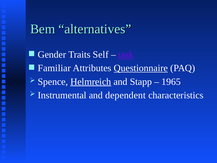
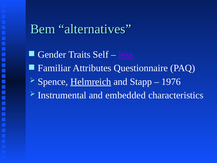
task: task -> less
Questionnaire underline: present -> none
1965: 1965 -> 1976
dependent: dependent -> embedded
